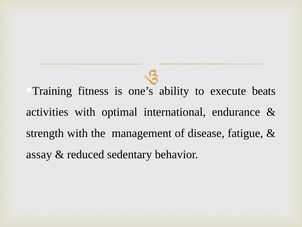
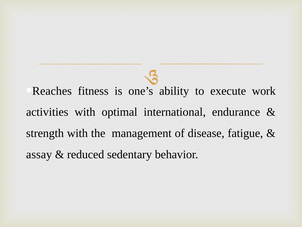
Training: Training -> Reaches
beats: beats -> work
